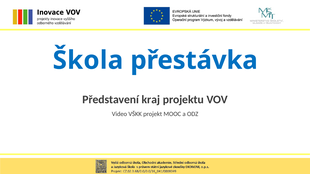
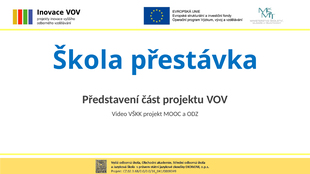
kraj: kraj -> část
